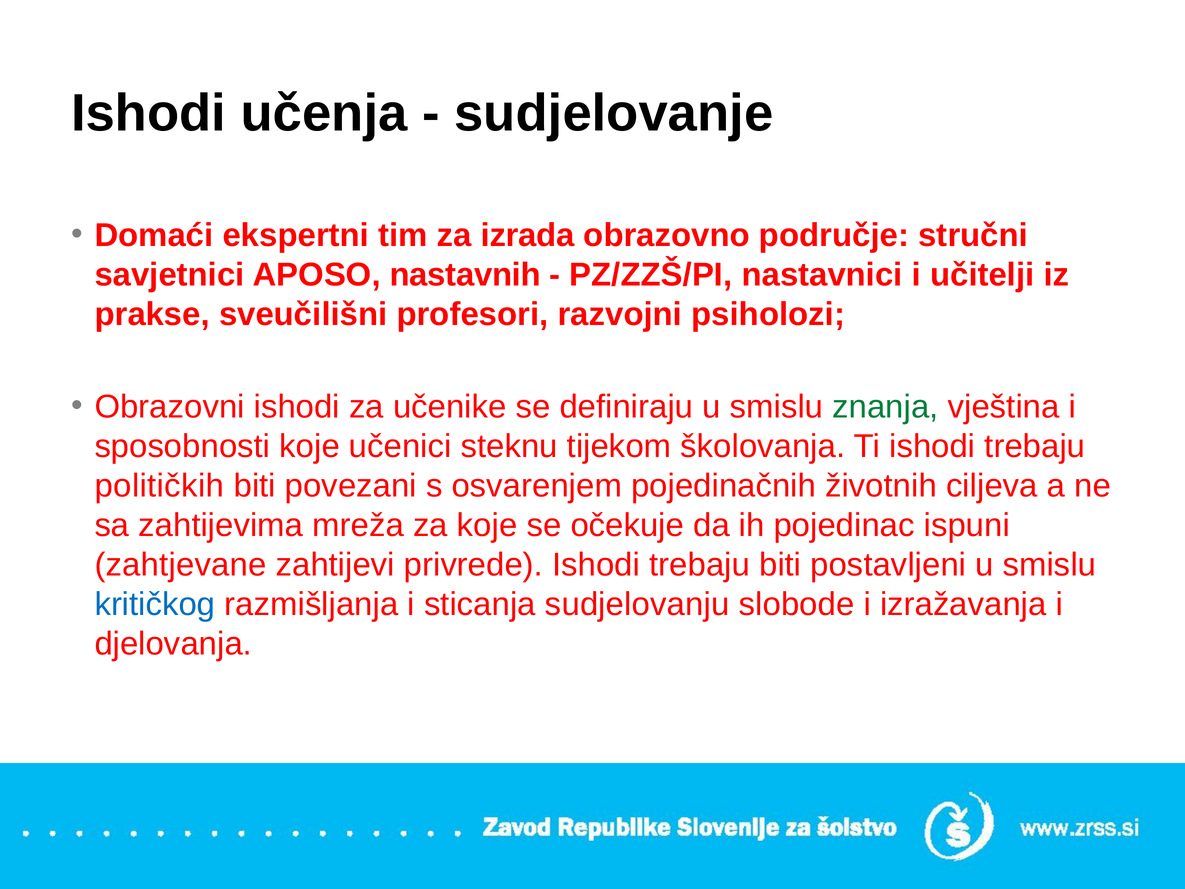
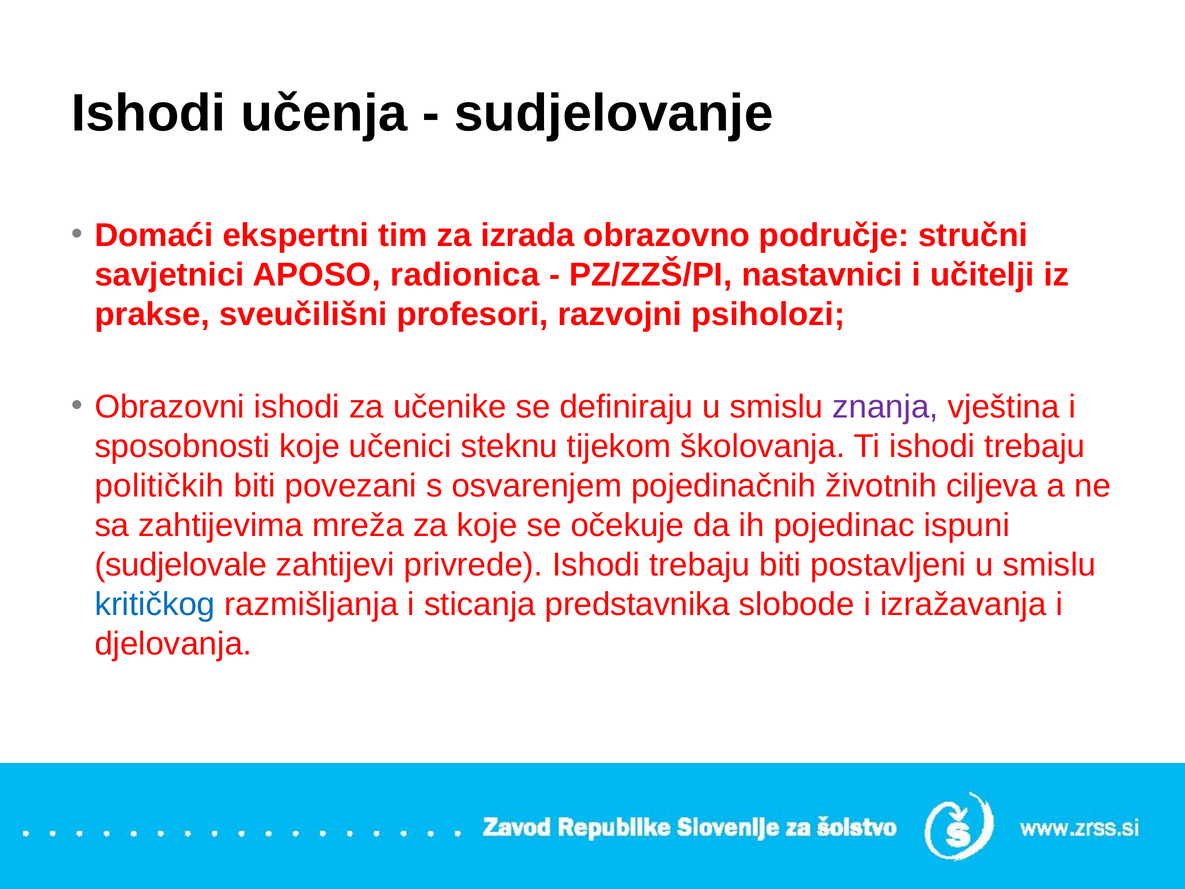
nastavnih: nastavnih -> radionica
znanja colour: green -> purple
zahtjevane: zahtjevane -> sudjelovale
sudjelovanju: sudjelovanju -> predstavnika
